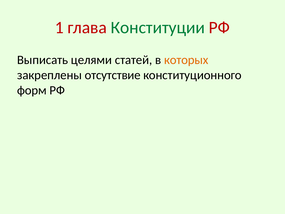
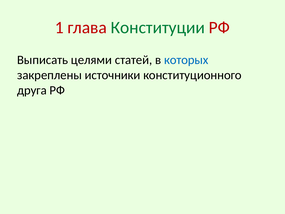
которых colour: orange -> blue
отсутствие: отсутствие -> источники
форм: форм -> друга
